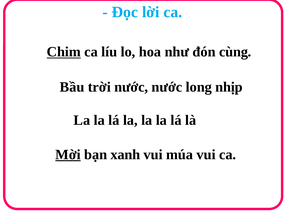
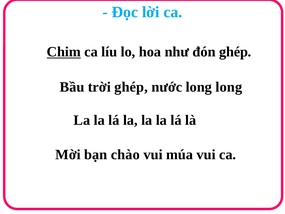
đón cùng: cùng -> ghép
trời nước: nước -> ghép
long nhịp: nhịp -> long
Mời underline: present -> none
xanh: xanh -> chào
